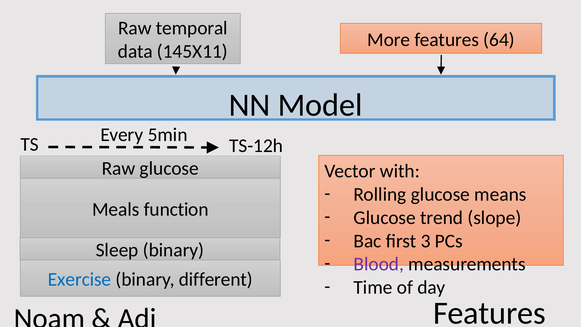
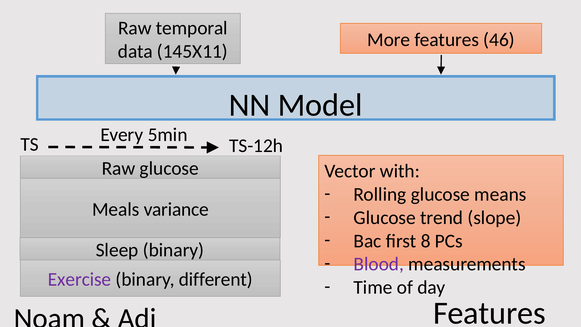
64: 64 -> 46
function: function -> variance
3: 3 -> 8
Exercise colour: blue -> purple
